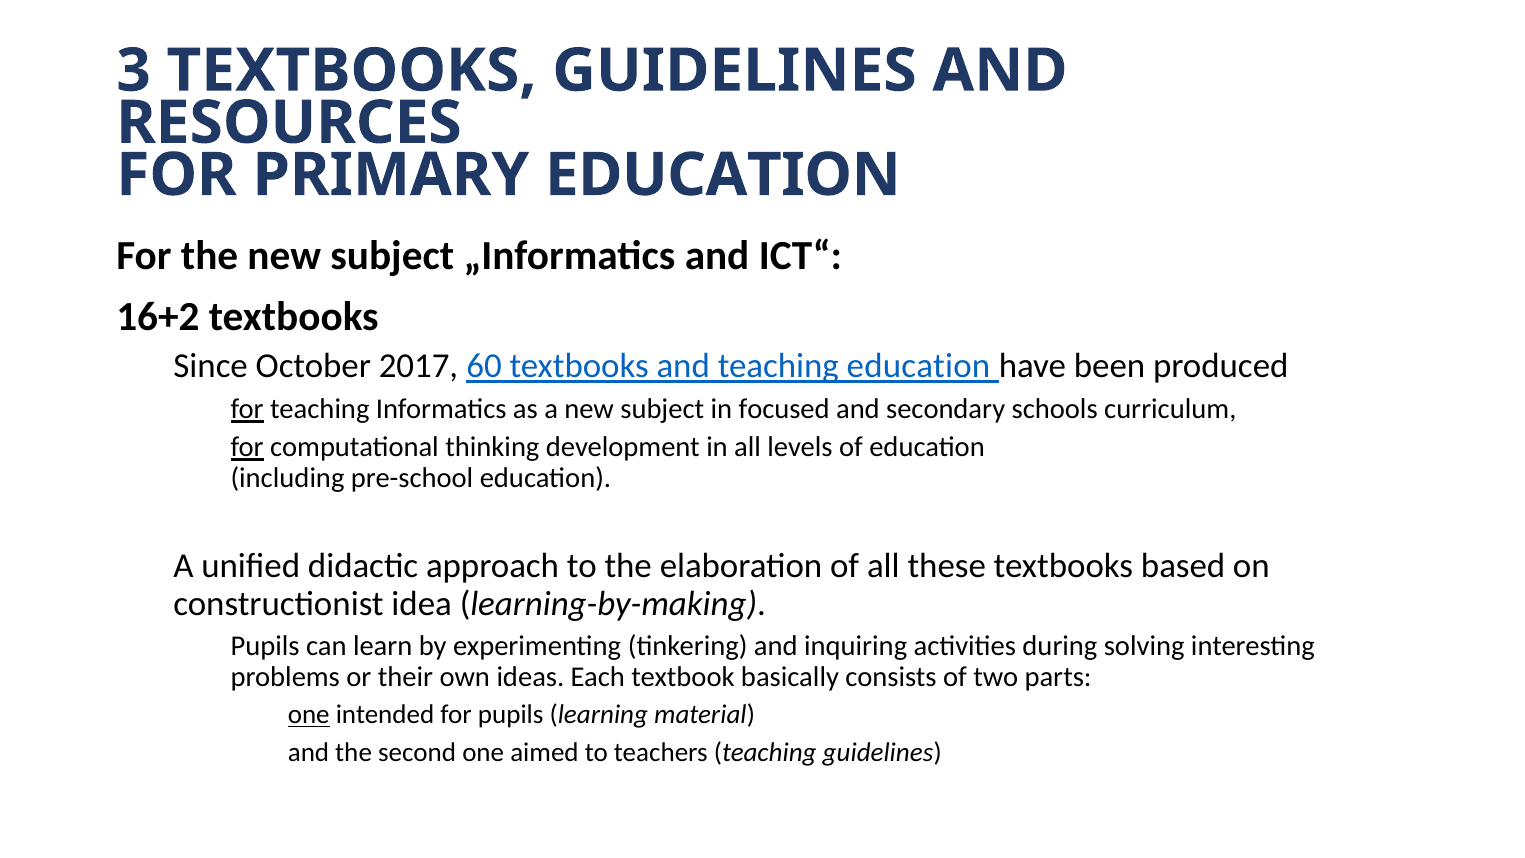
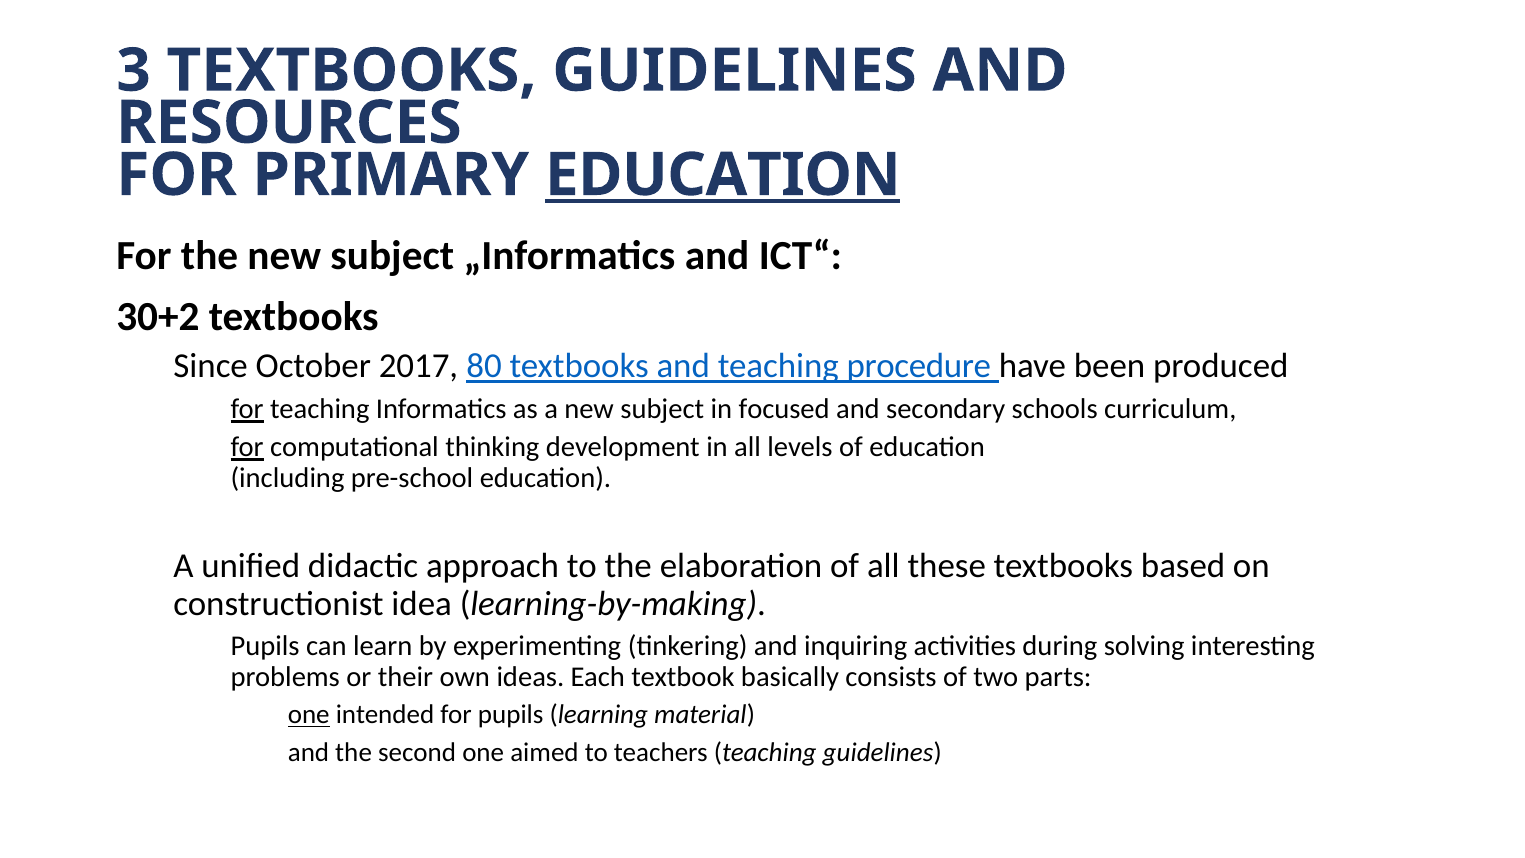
EDUCATION at (723, 175) underline: none -> present
16+2: 16+2 -> 30+2
60: 60 -> 80
teaching education: education -> procedure
